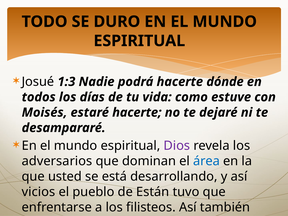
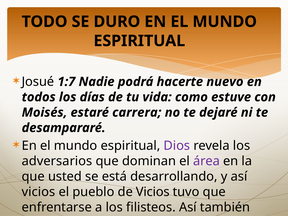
1:3: 1:3 -> 1:7
dónde: dónde -> nuevo
estaré hacerte: hacerte -> carrera
área colour: blue -> purple
de Están: Están -> Vicios
